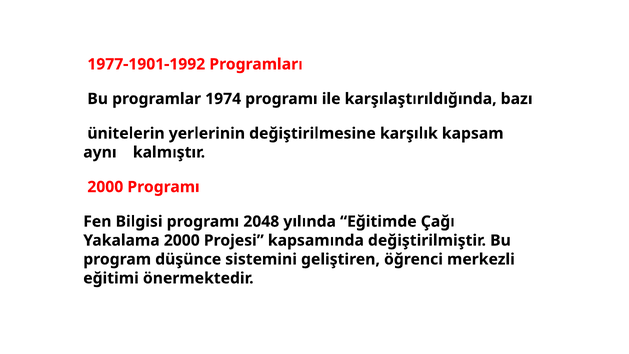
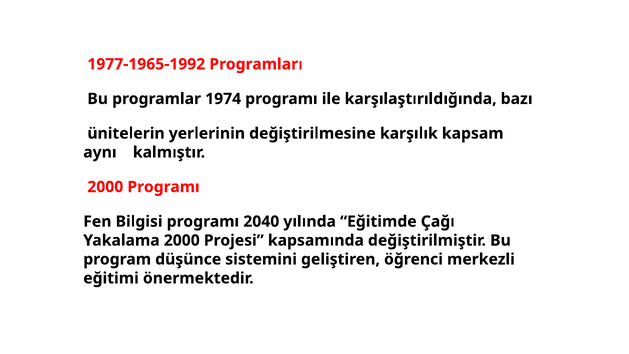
1977-1901-1992: 1977-1901-1992 -> 1977-1965-1992
2048: 2048 -> 2040
